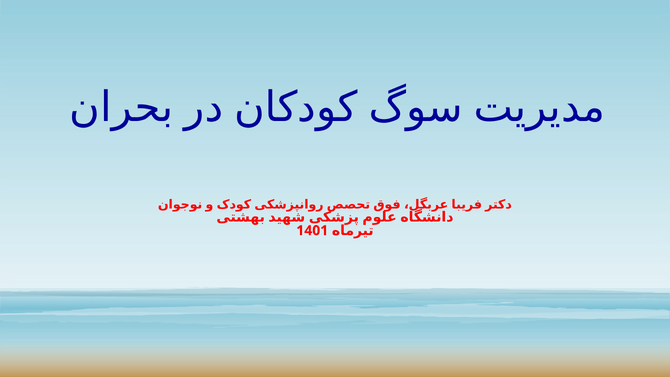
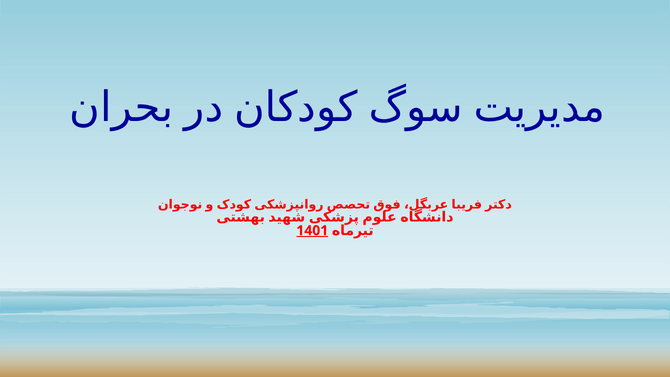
1401 underline: none -> present
